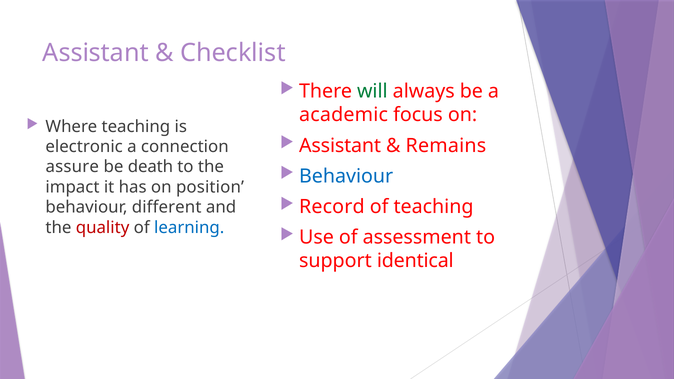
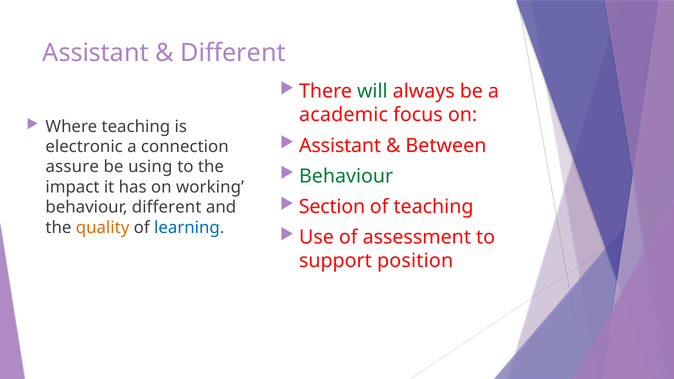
Checklist at (233, 53): Checklist -> Different
Remains: Remains -> Between
death: death -> using
Behaviour at (346, 176) colour: blue -> green
position: position -> working
Record: Record -> Section
quality colour: red -> orange
identical: identical -> position
